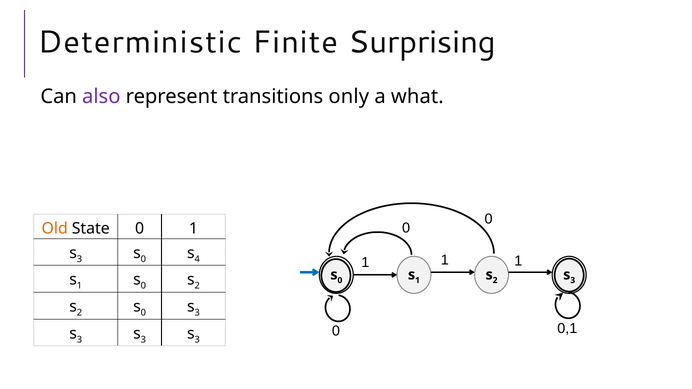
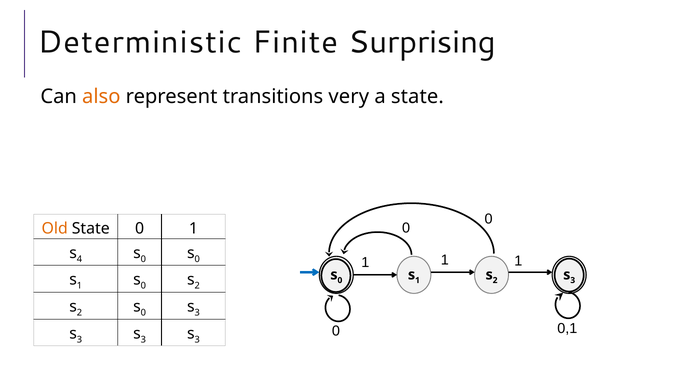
also colour: purple -> orange
only: only -> very
a what: what -> state
3 at (79, 259): 3 -> 4
4 at (197, 259): 4 -> 0
